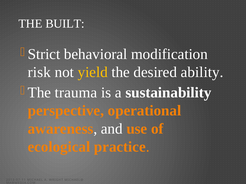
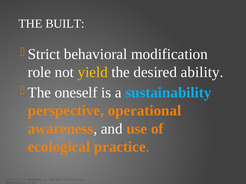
risk: risk -> role
trauma: trauma -> oneself
sustainability colour: white -> light blue
